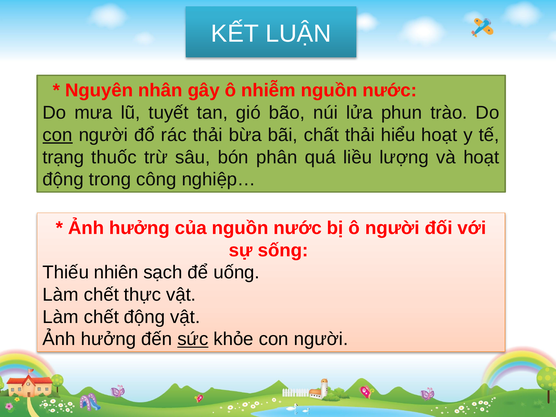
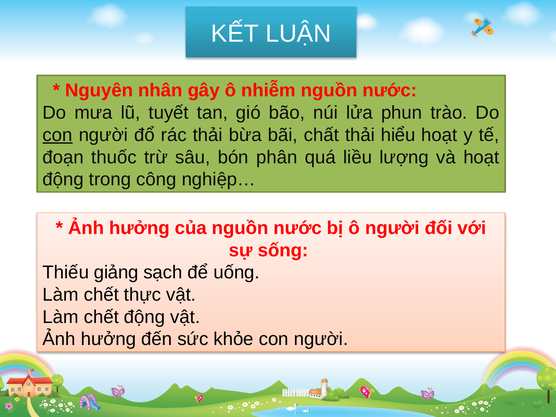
trạng: trạng -> đoạn
nhiên: nhiên -> giảng
sức underline: present -> none
